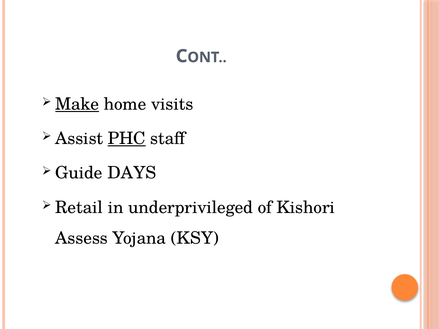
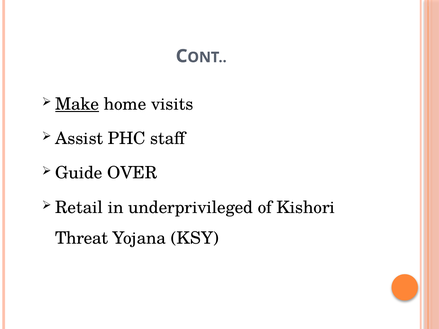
PHC underline: present -> none
DAYS: DAYS -> OVER
Assess: Assess -> Threat
